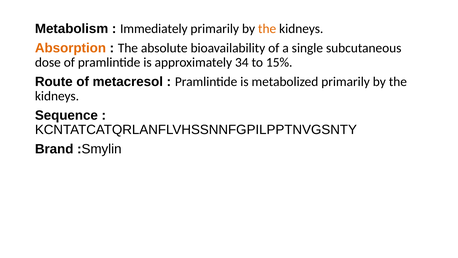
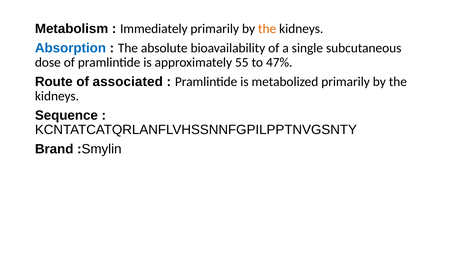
Absorption colour: orange -> blue
34: 34 -> 55
15%: 15% -> 47%
metacresol: metacresol -> associated
